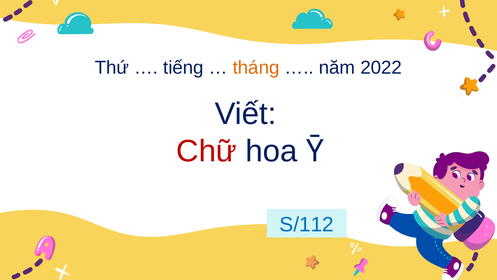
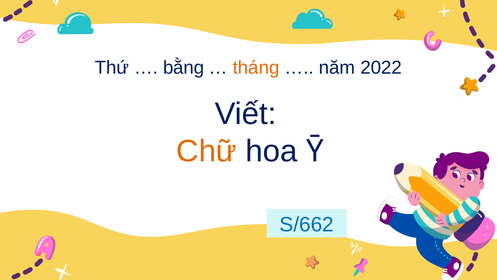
tiếng: tiếng -> bằng
Chữ colour: red -> orange
S/112: S/112 -> S/662
